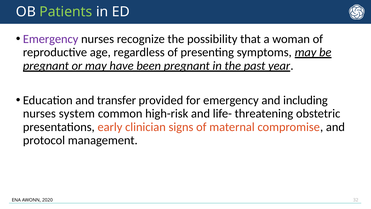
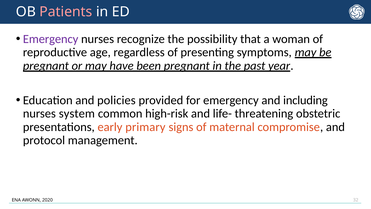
Patients colour: light green -> pink
transfer: transfer -> policies
clinician: clinician -> primary
